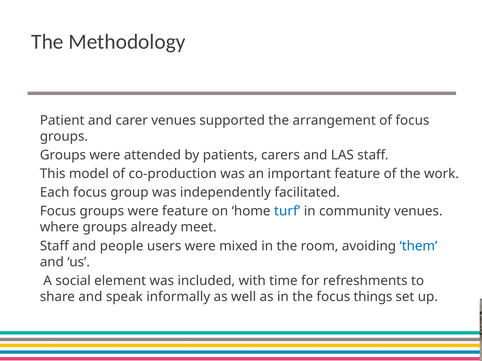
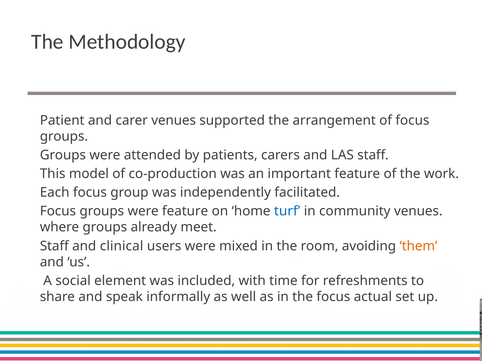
people: people -> clinical
them colour: blue -> orange
things: things -> actual
